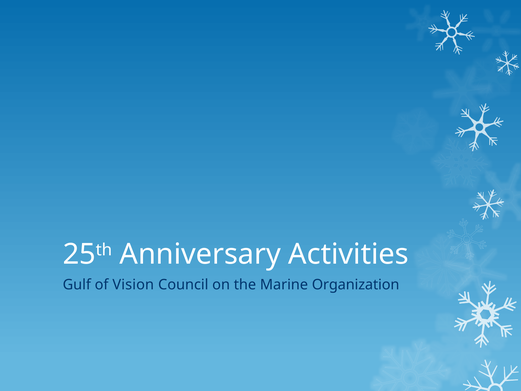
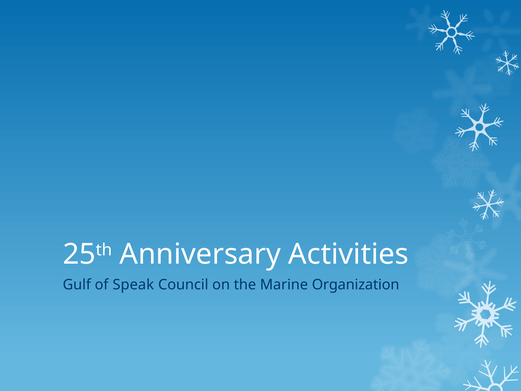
Vision: Vision -> Speak
